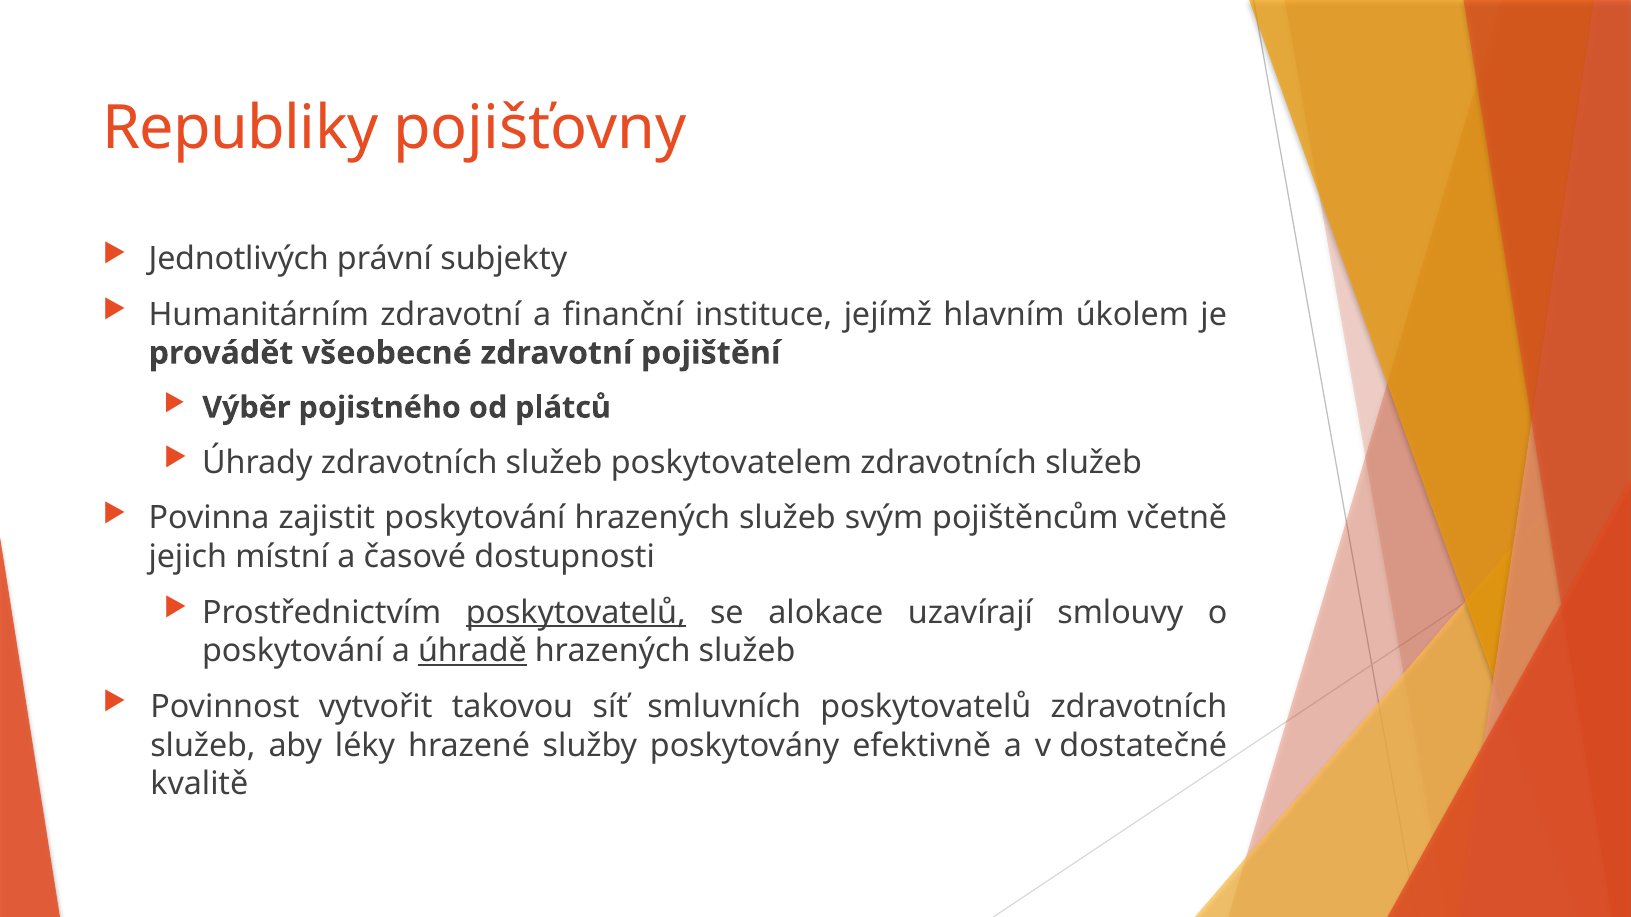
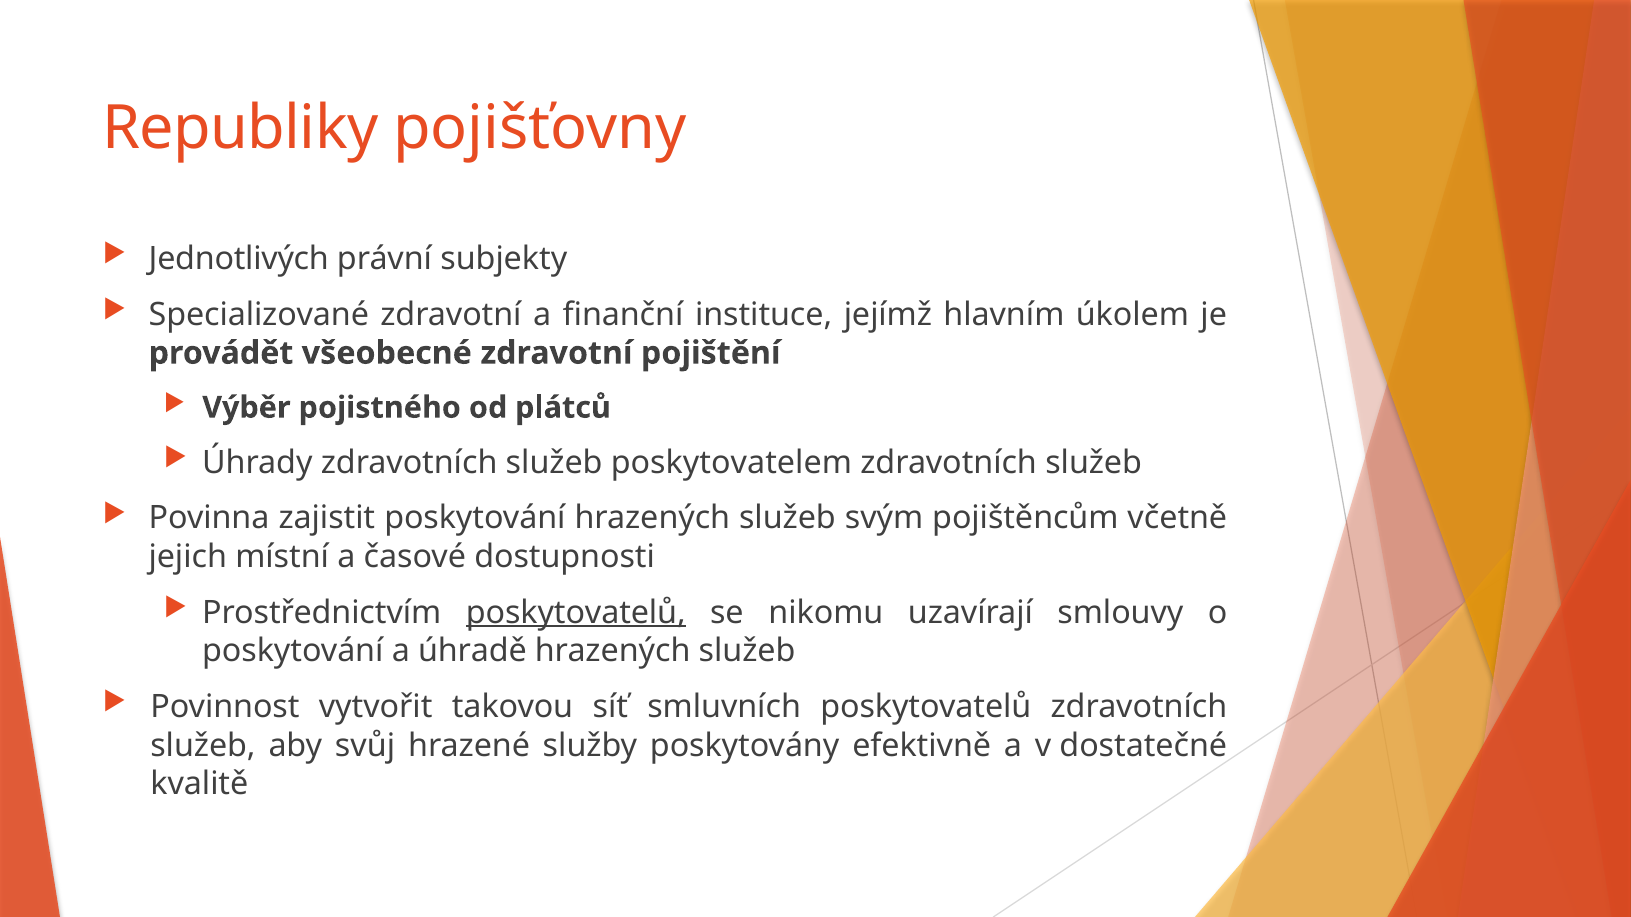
Humanitárním: Humanitárním -> Specializované
alokace: alokace -> nikomu
úhradě underline: present -> none
léky: léky -> svůj
